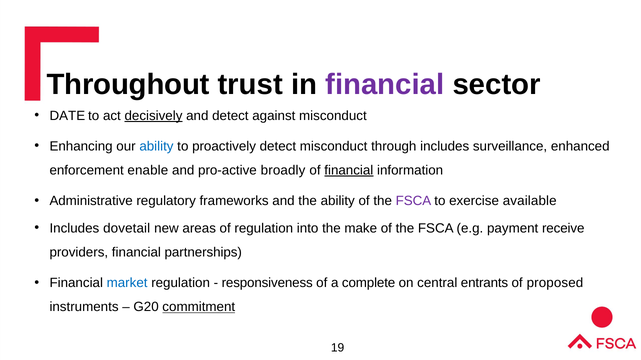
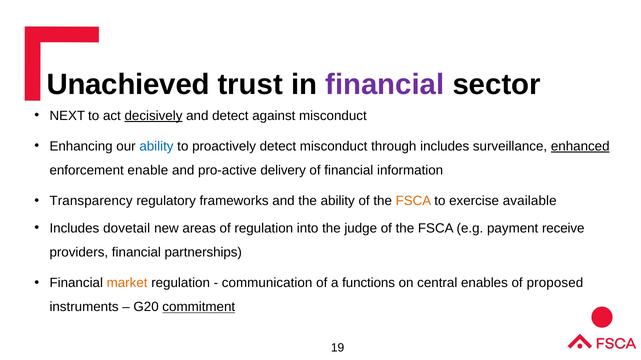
Throughout: Throughout -> Unachieved
DATE: DATE -> NEXT
enhanced underline: none -> present
broadly: broadly -> delivery
financial at (349, 171) underline: present -> none
Administrative: Administrative -> Transparency
FSCA at (413, 201) colour: purple -> orange
make: make -> judge
market colour: blue -> orange
responsiveness: responsiveness -> communication
complete: complete -> functions
entrants: entrants -> enables
